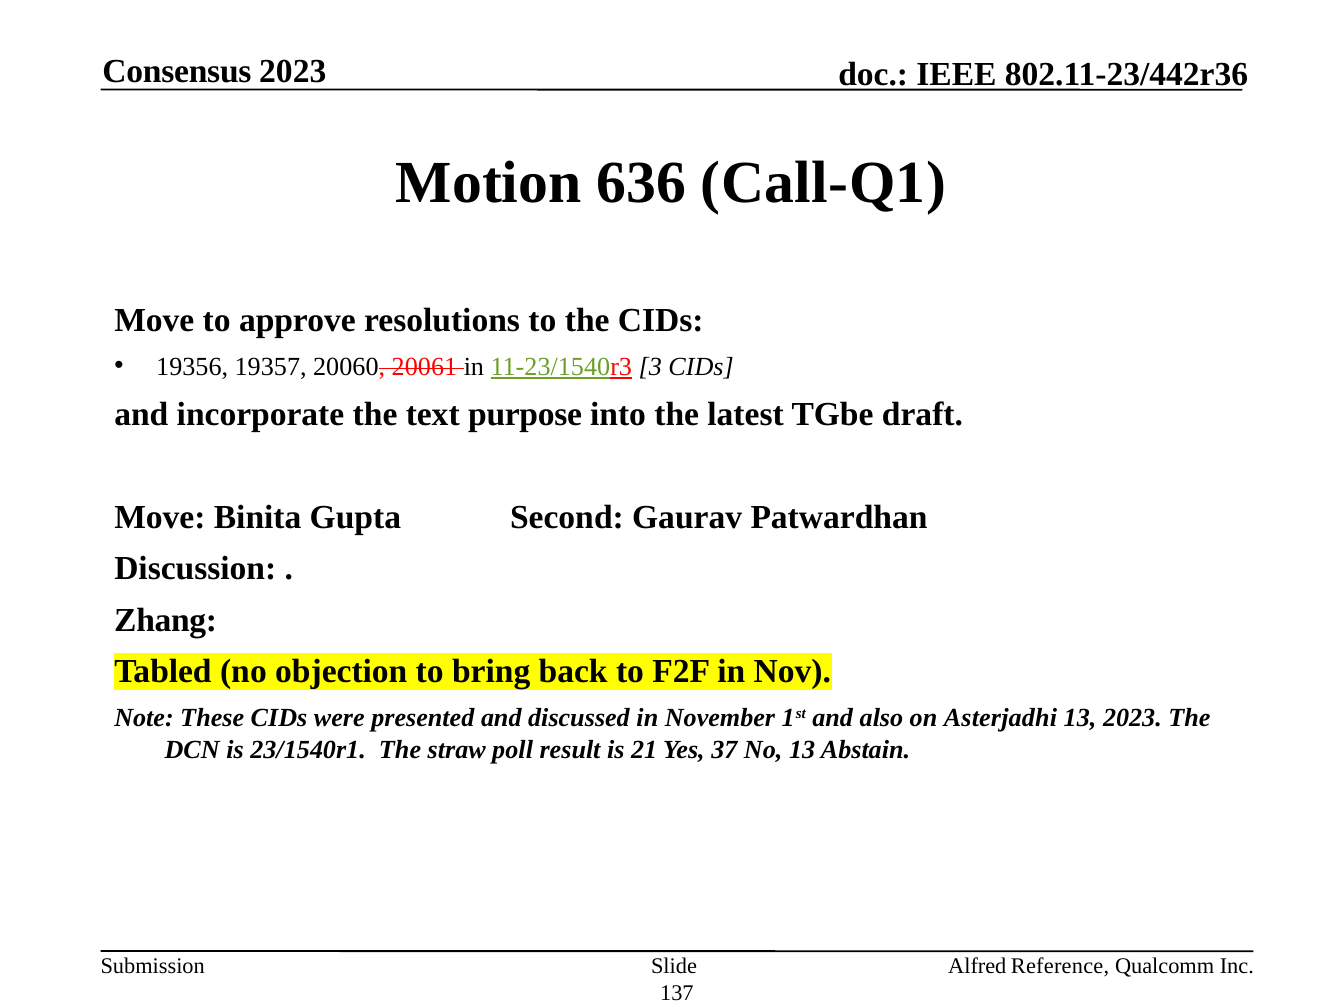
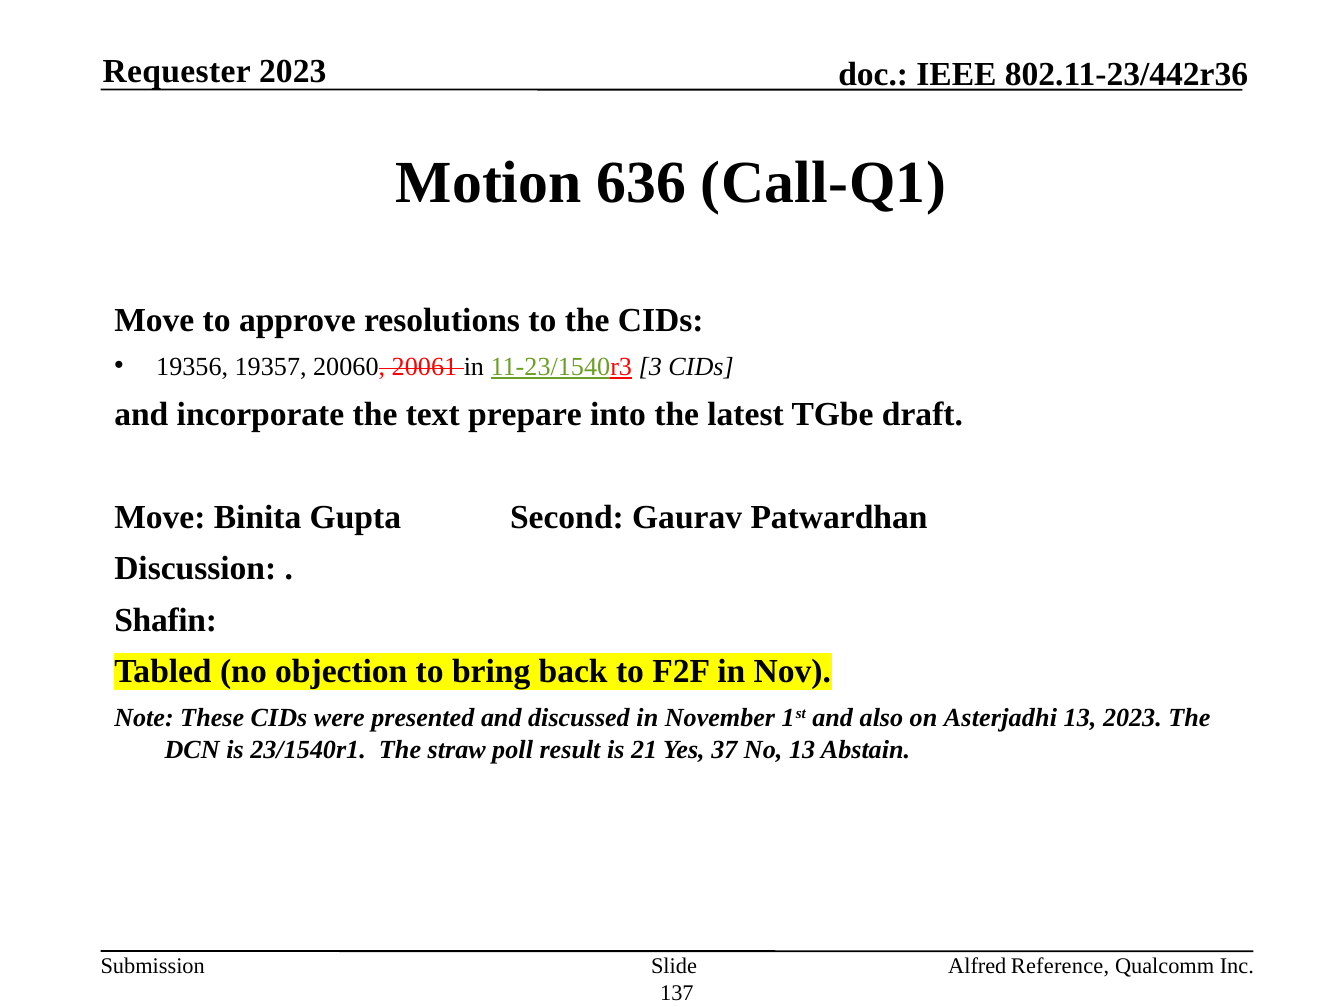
Consensus: Consensus -> Requester
purpose: purpose -> prepare
Zhang: Zhang -> Shafin
